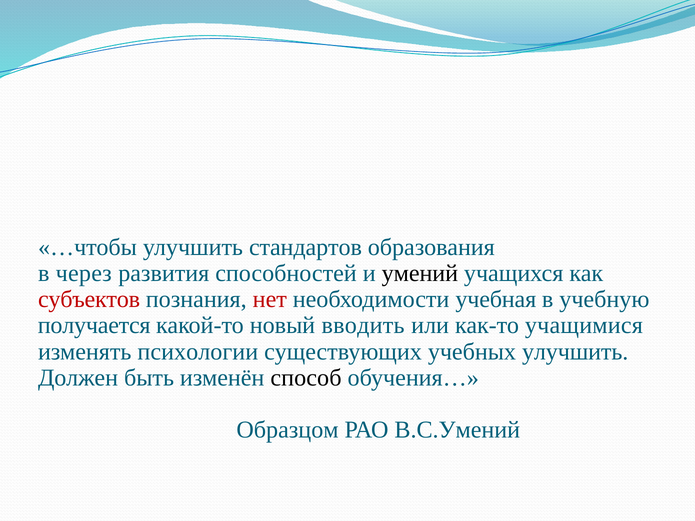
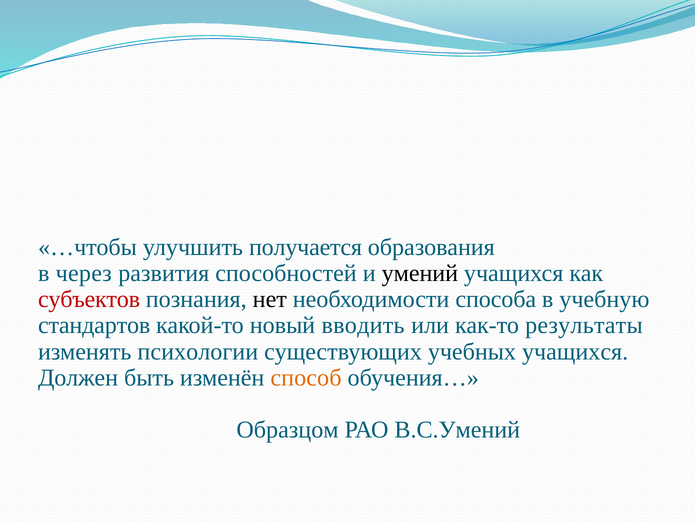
стандартов: стандартов -> получается
нет colour: red -> black
учебная: учебная -> способа
получается: получается -> стандартов
учащимися: учащимися -> результаты
учебных улучшить: улучшить -> учащихся
способ colour: black -> orange
